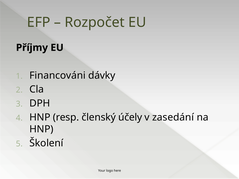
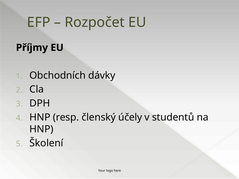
Financováni: Financováni -> Obchodních
zasedání: zasedání -> studentů
